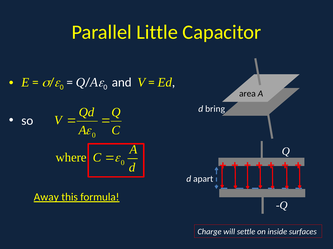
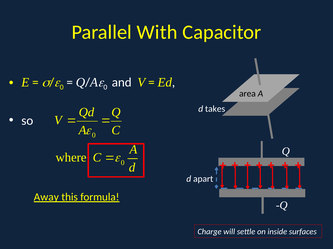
Little: Little -> With
bring: bring -> takes
